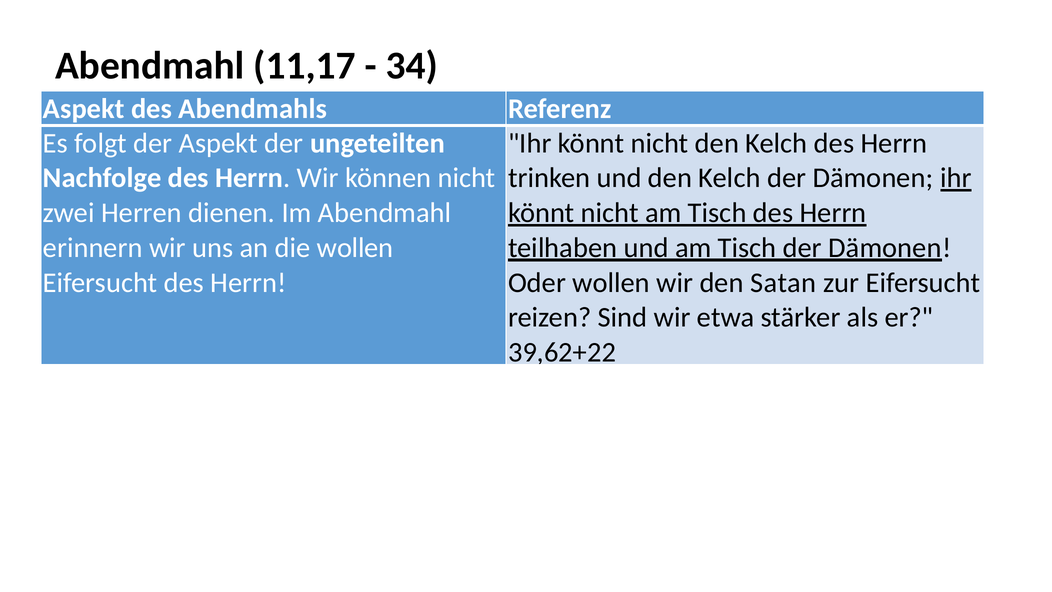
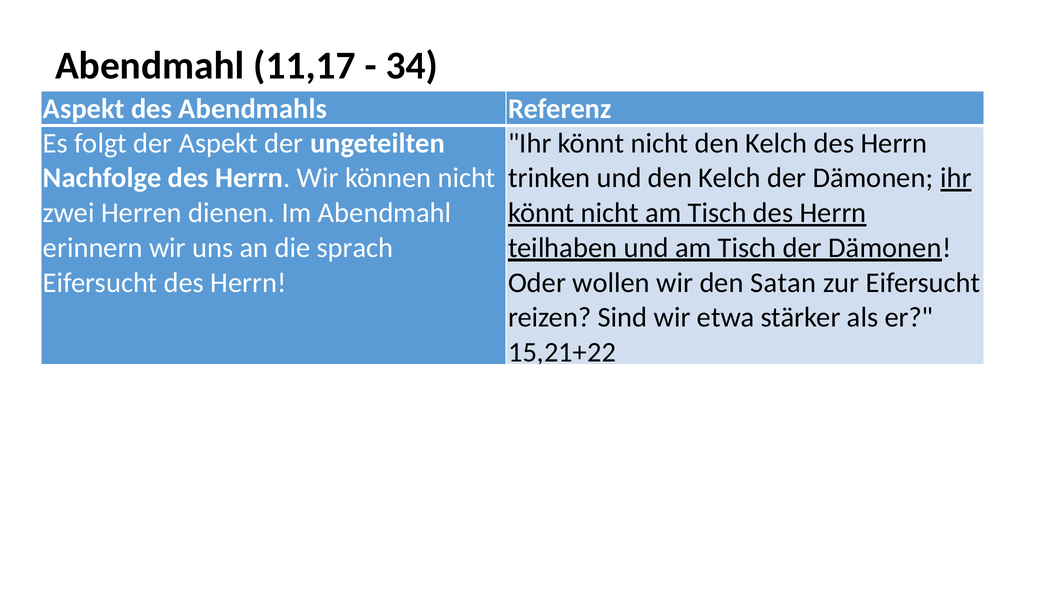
die wollen: wollen -> sprach
39,62+22: 39,62+22 -> 15,21+22
